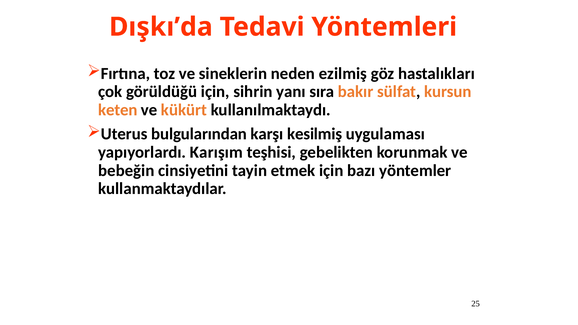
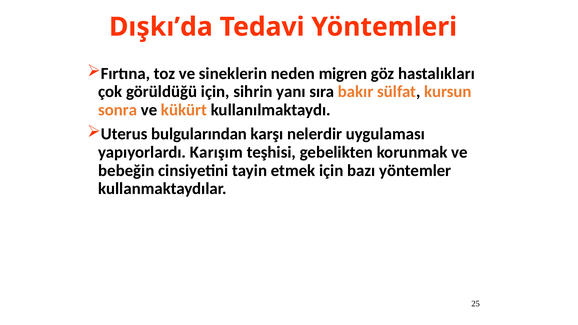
ezilmiş: ezilmiş -> migren
keten: keten -> sonra
kesilmiş: kesilmiş -> nelerdir
